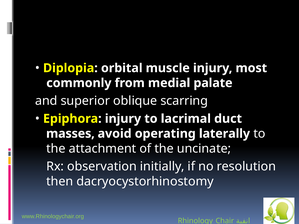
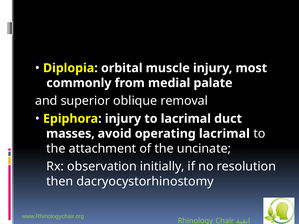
scarring: scarring -> removal
operating laterally: laterally -> lacrimal
